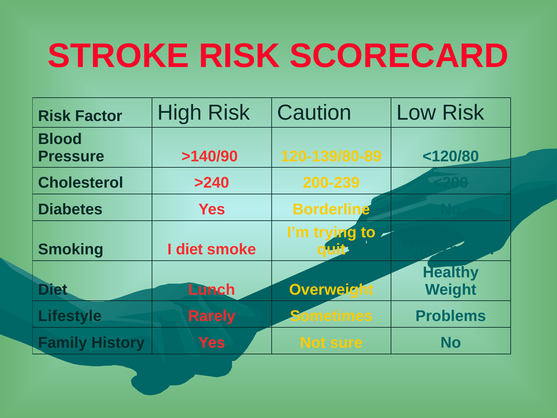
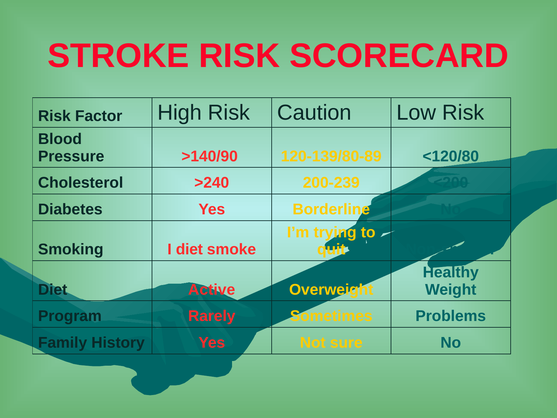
Lunch: Lunch -> Active
Lifestyle: Lifestyle -> Program
